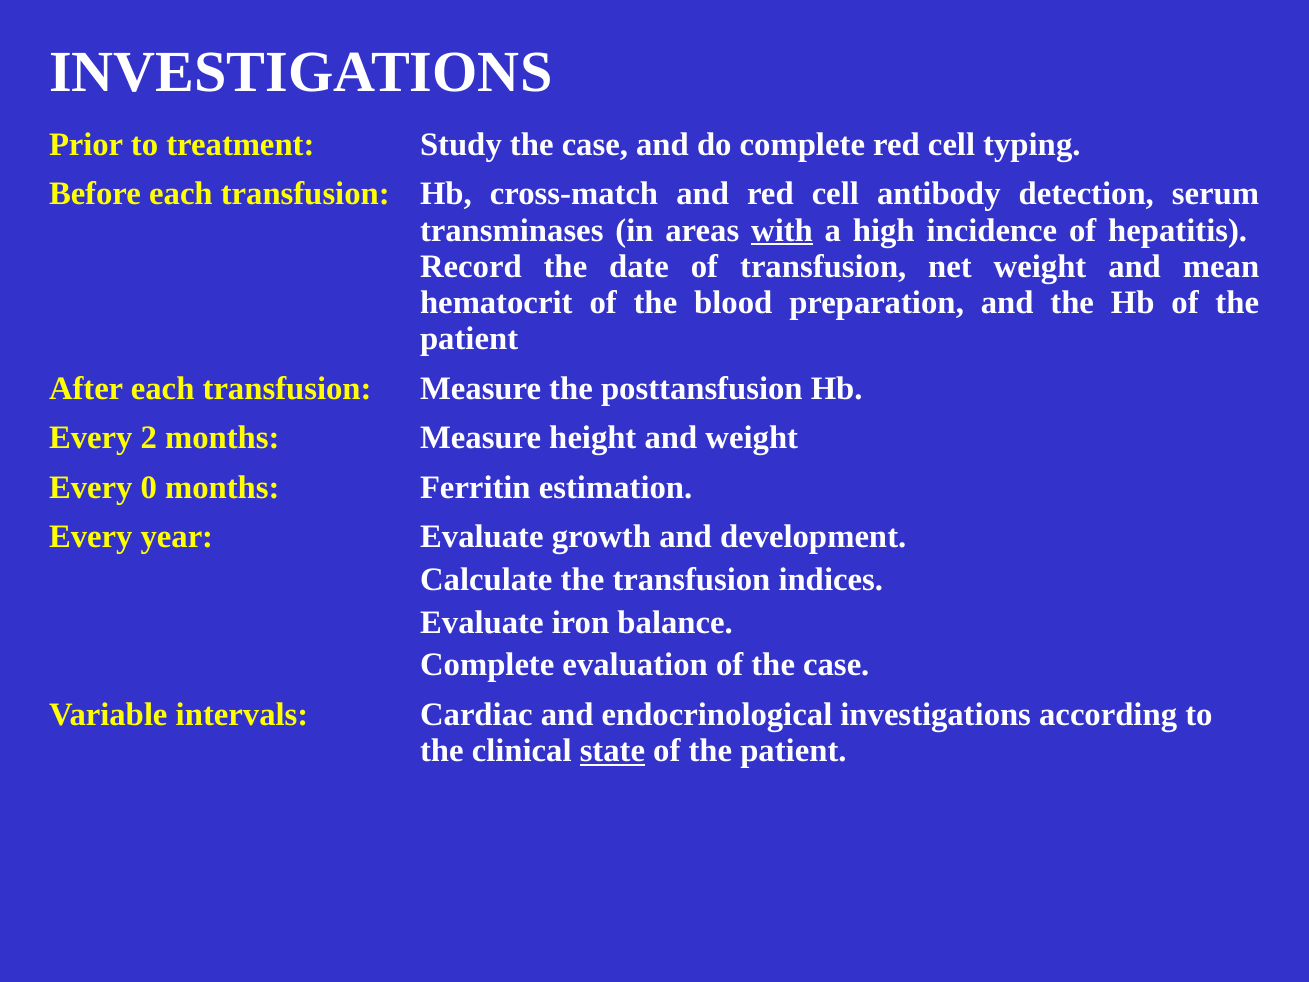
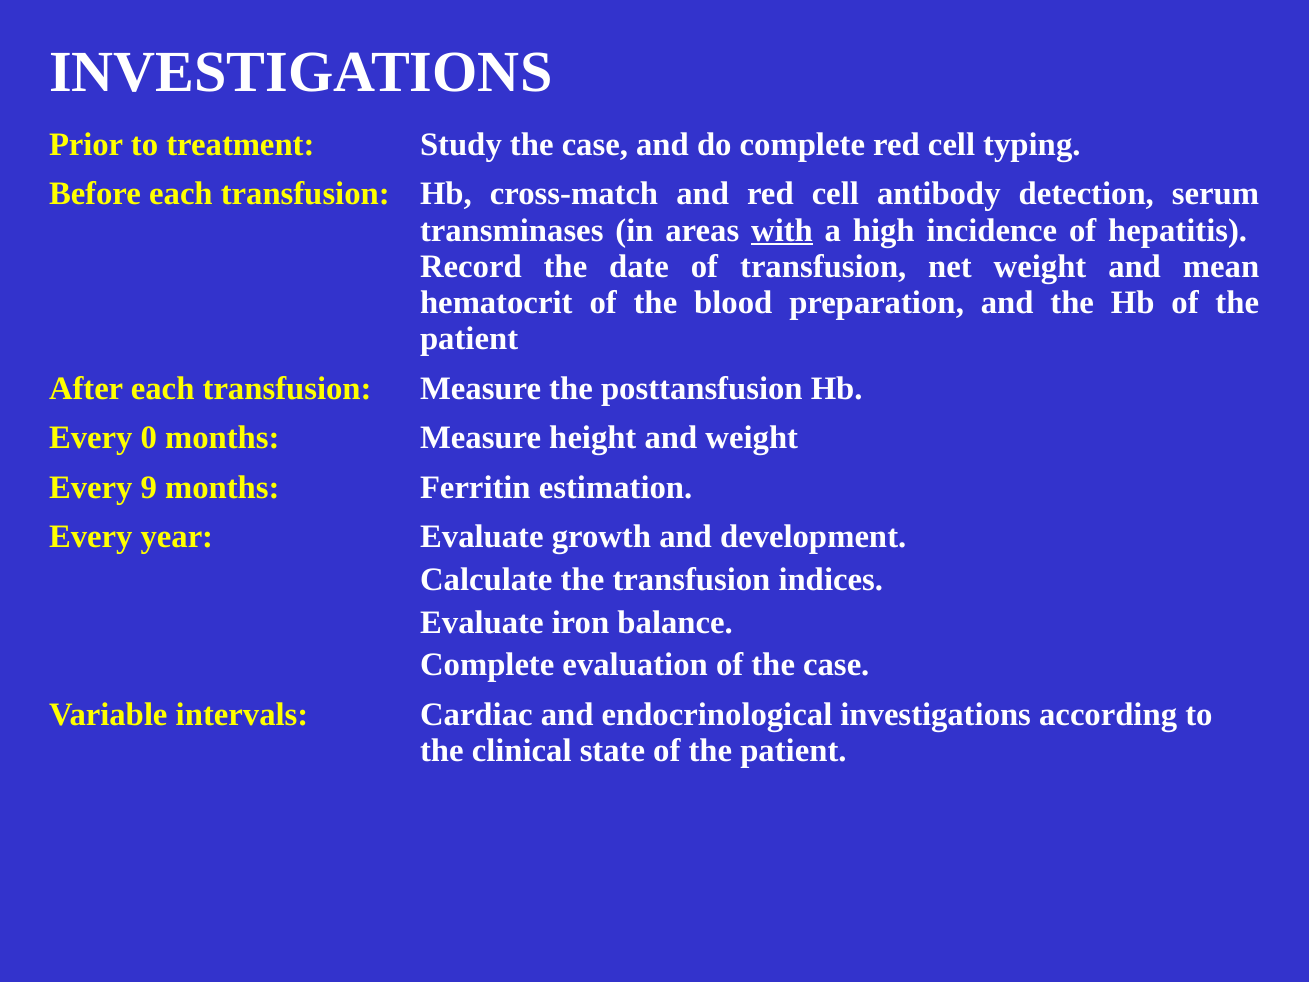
2: 2 -> 0
0: 0 -> 9
state underline: present -> none
